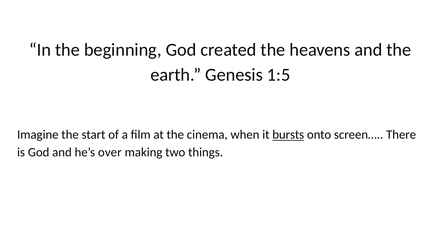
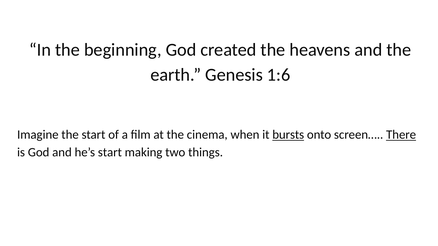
1:5: 1:5 -> 1:6
There underline: none -> present
he’s over: over -> start
